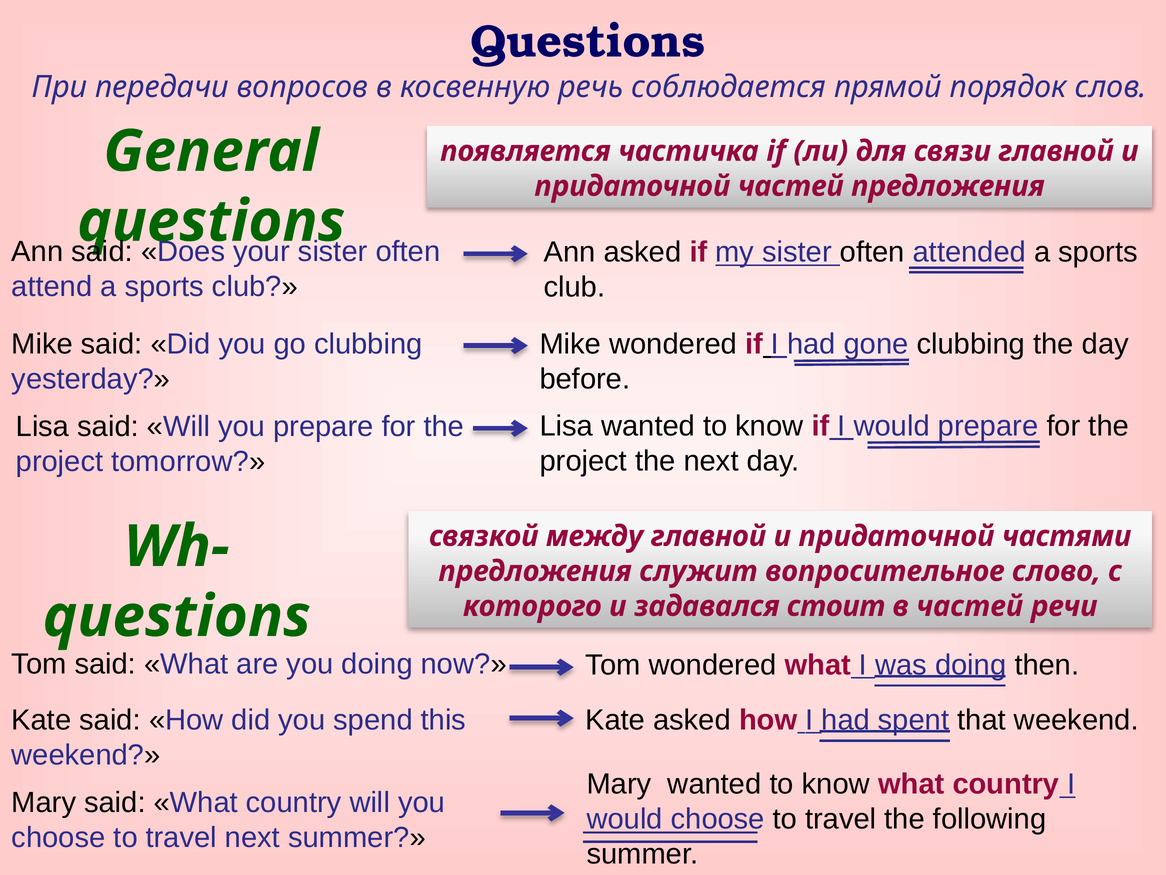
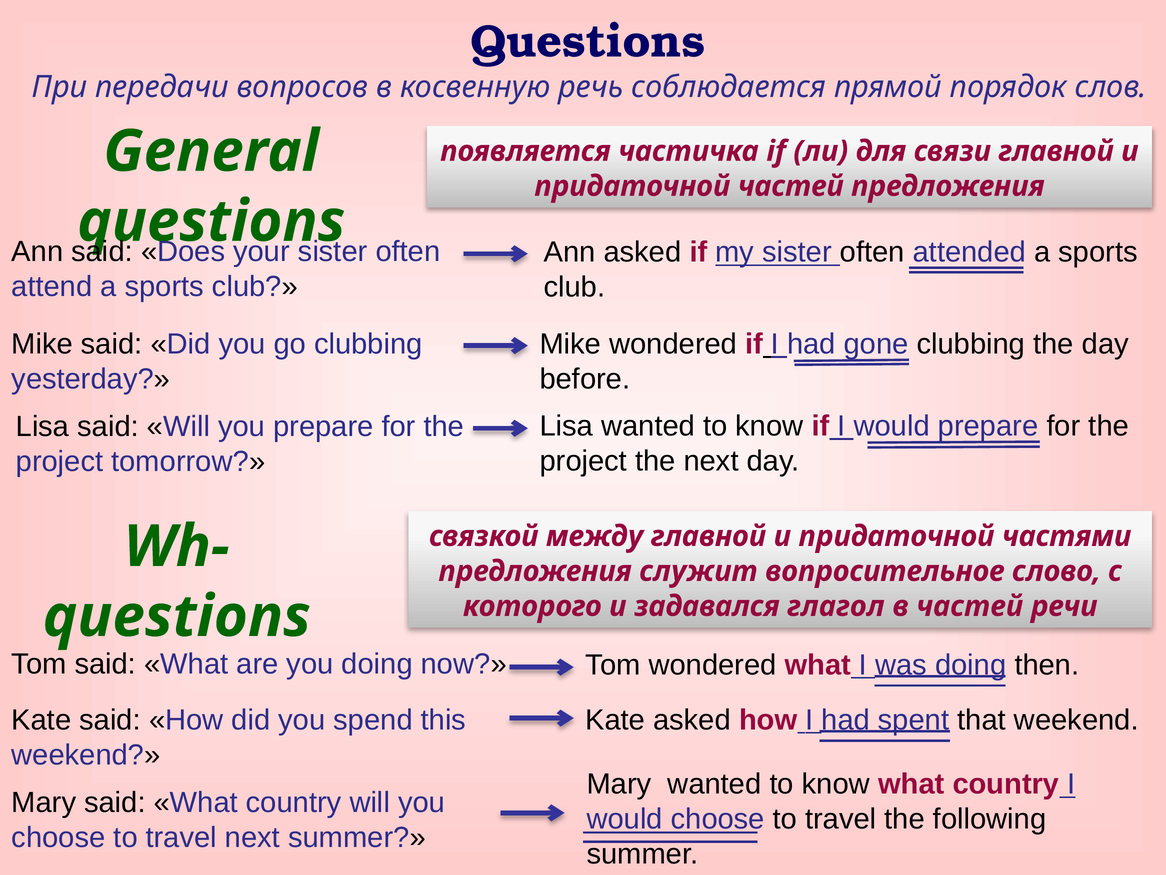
стоит: стоит -> глагол
